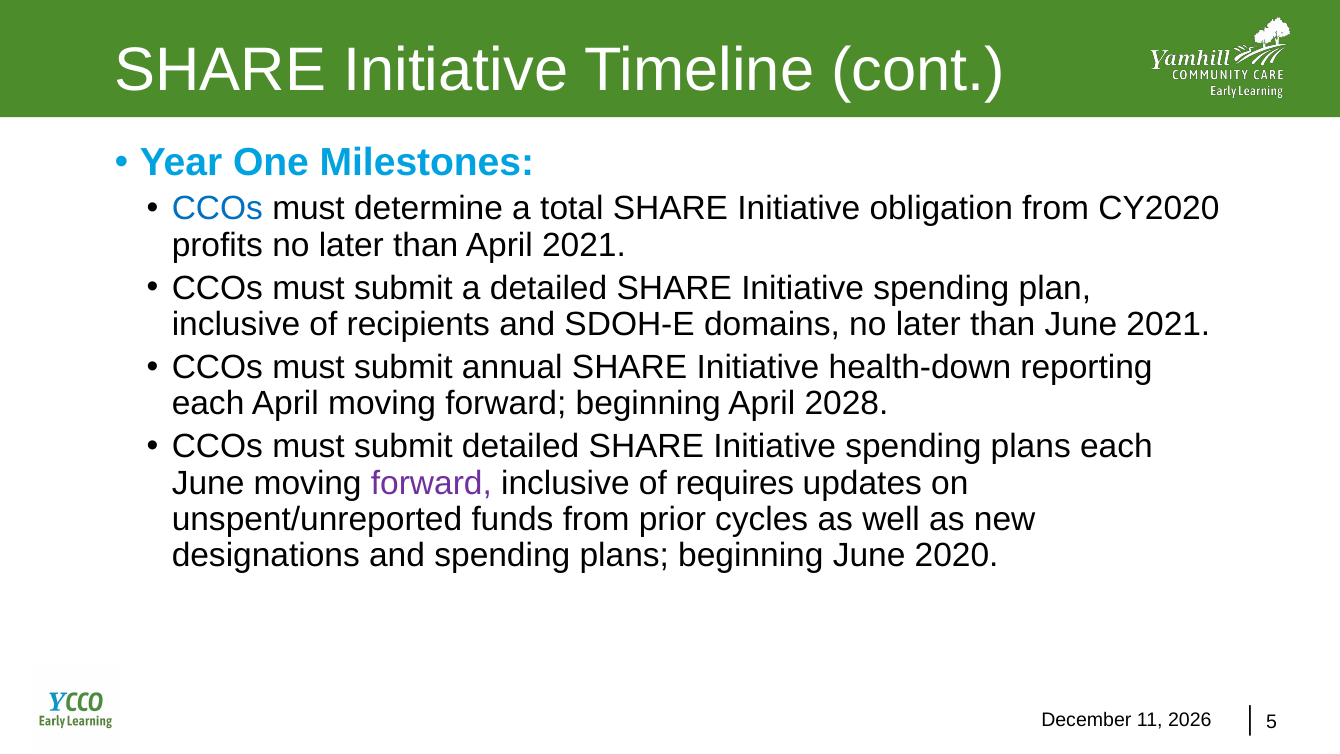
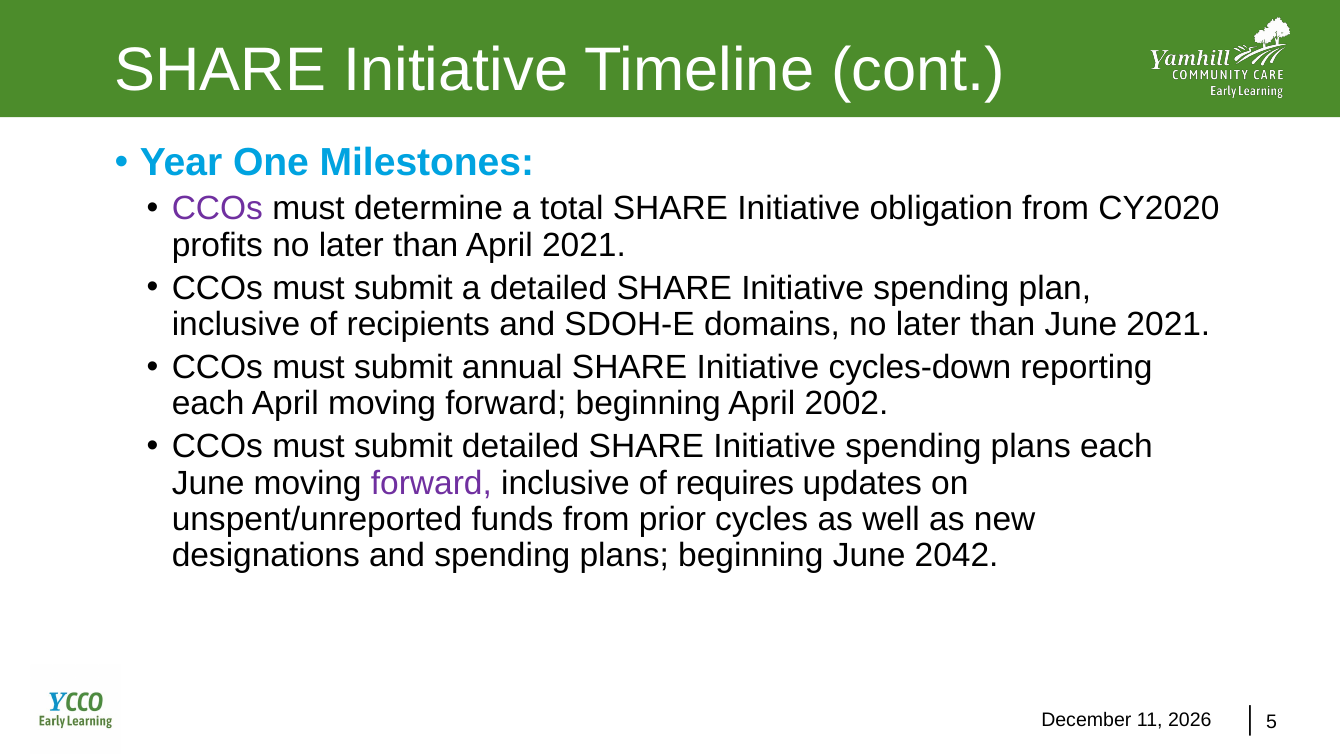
CCOs at (217, 209) colour: blue -> purple
health-down: health-down -> cycles-down
2028: 2028 -> 2002
2020: 2020 -> 2042
